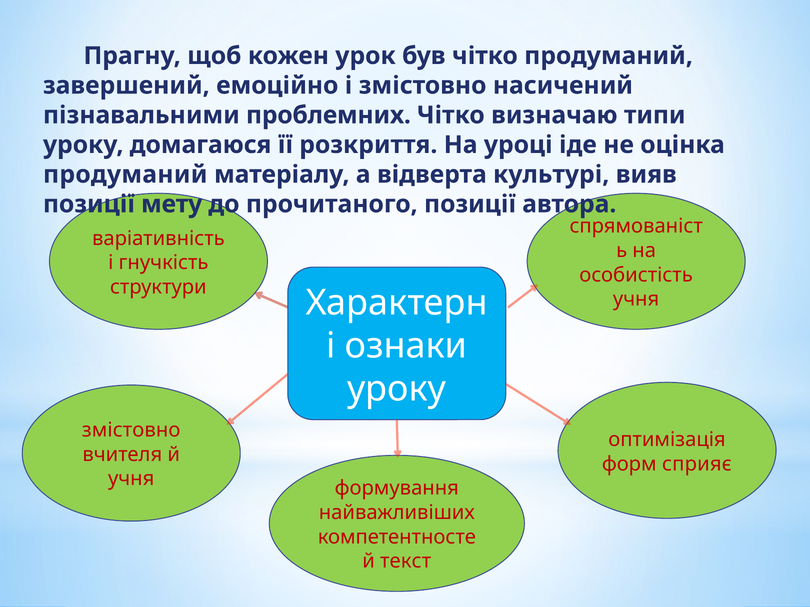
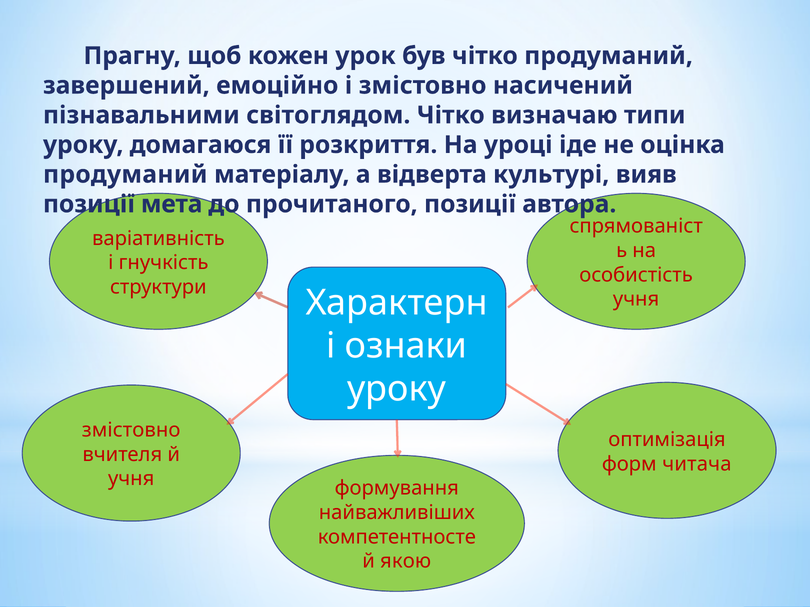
проблемних: проблемних -> світоглядом
мету: мету -> мета
сприяє: сприяє -> читача
текст: текст -> якою
